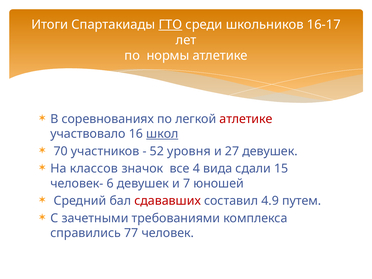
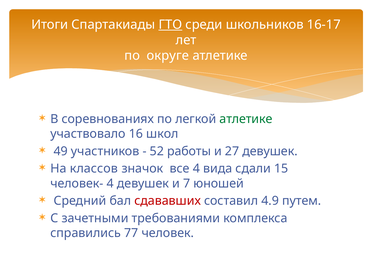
нормы: нормы -> округе
атлетике at (246, 119) colour: red -> green
школ underline: present -> none
70: 70 -> 49
уровня: уровня -> работы
человек- 6: 6 -> 4
